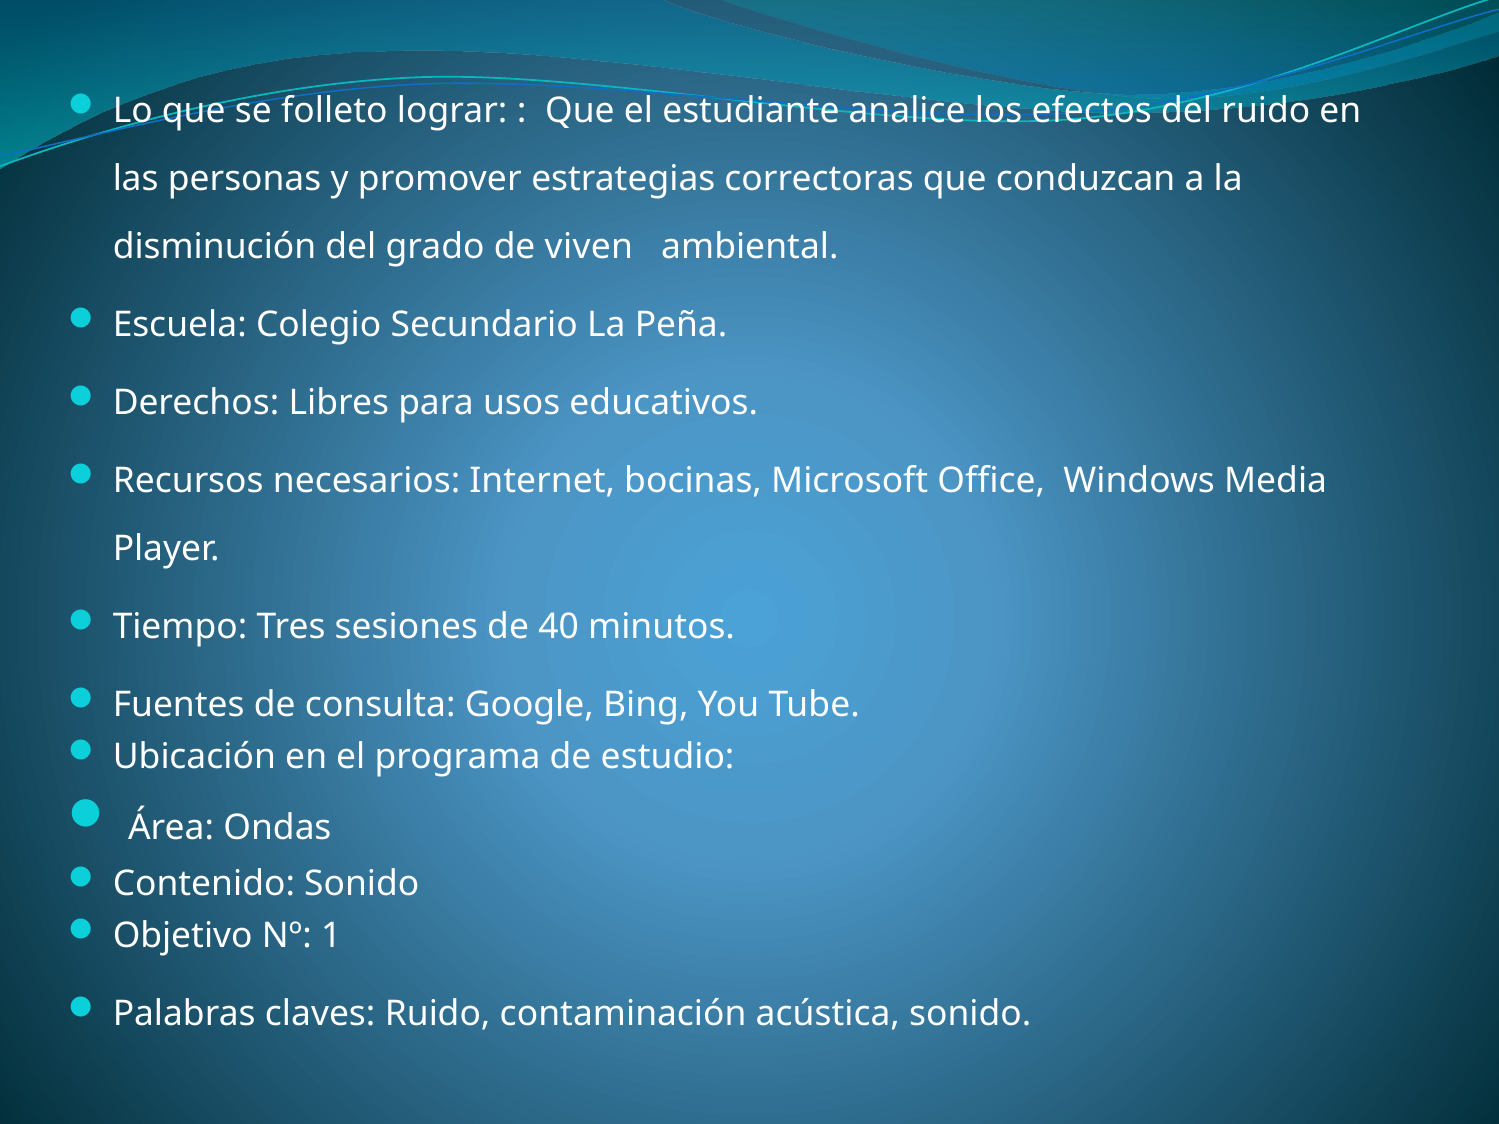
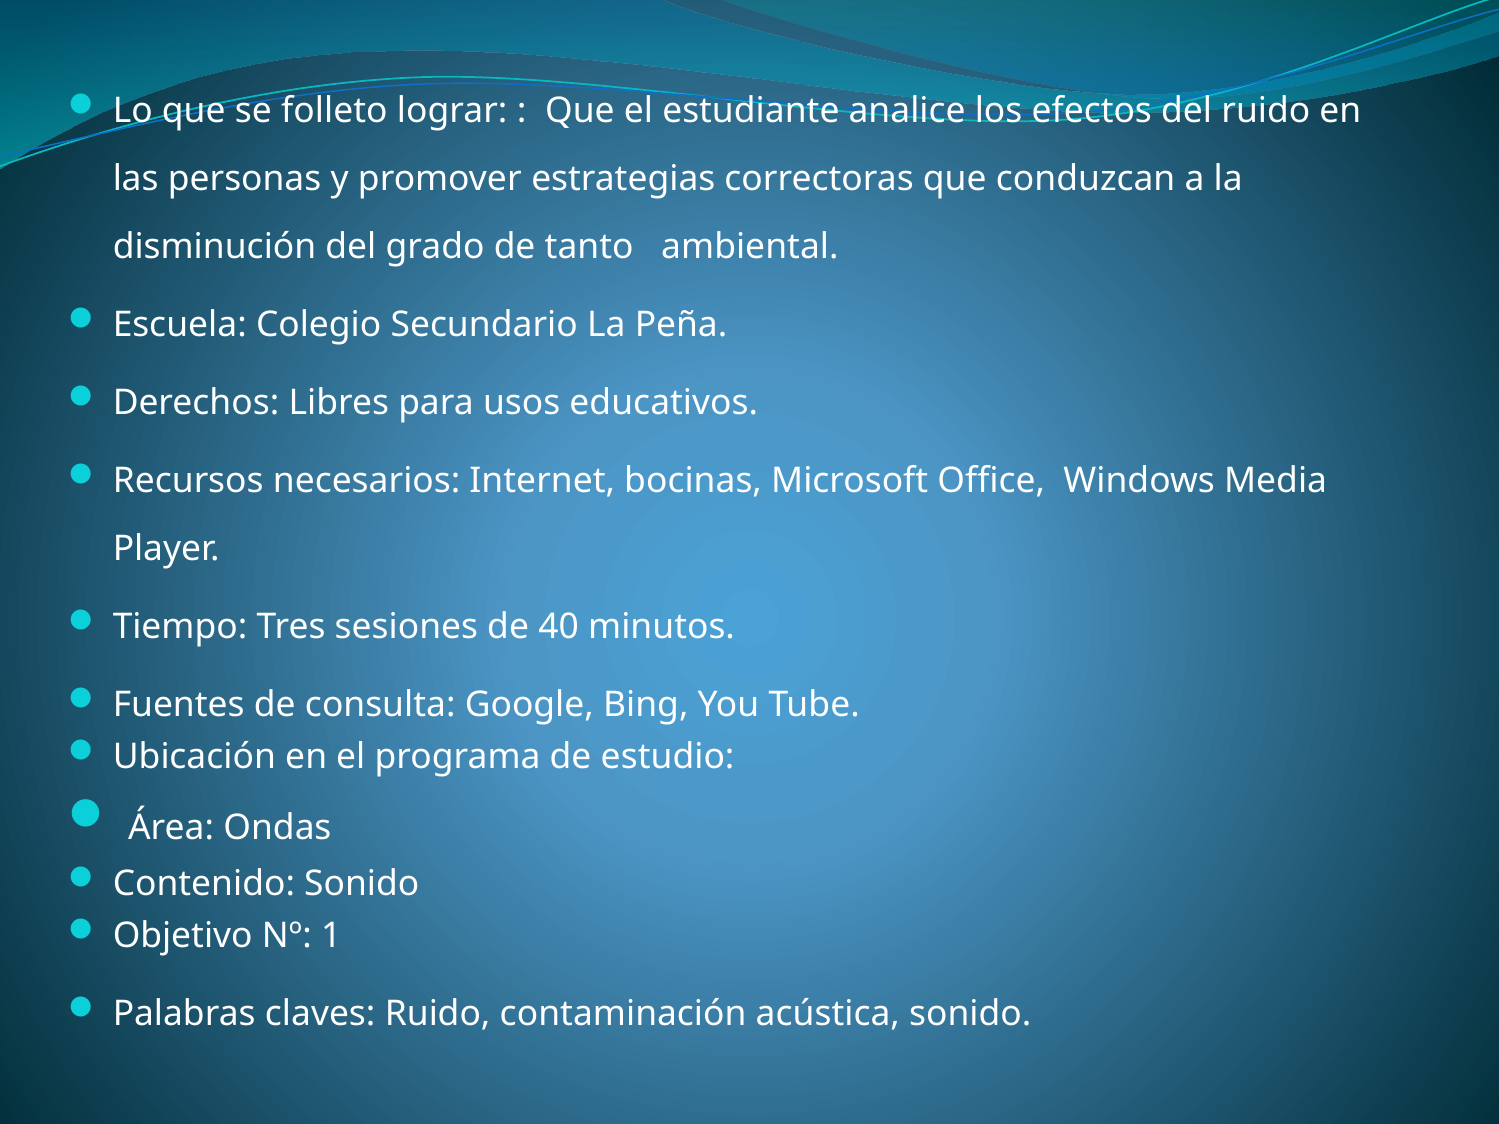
viven: viven -> tanto
